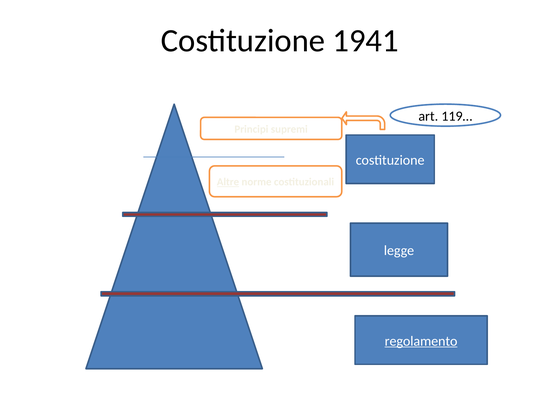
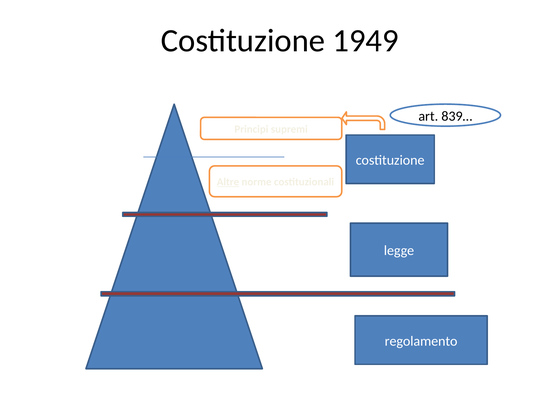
1941: 1941 -> 1949
119…: 119… -> 839…
regolamento underline: present -> none
